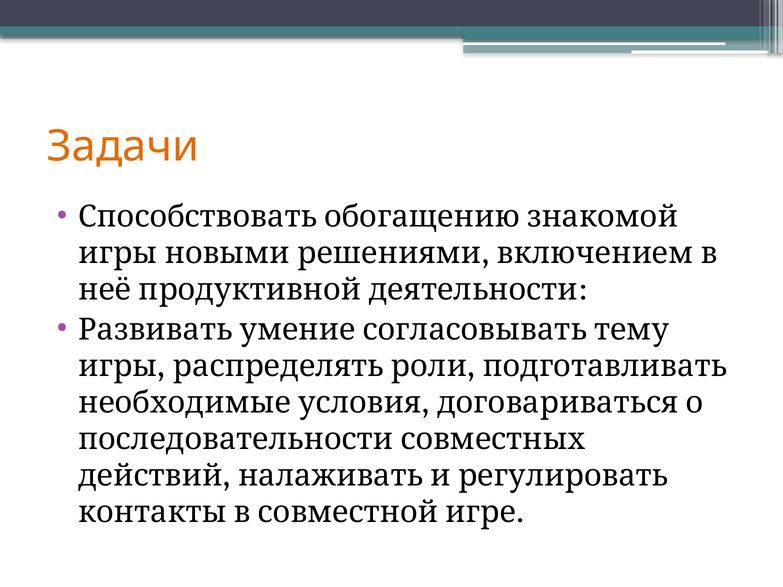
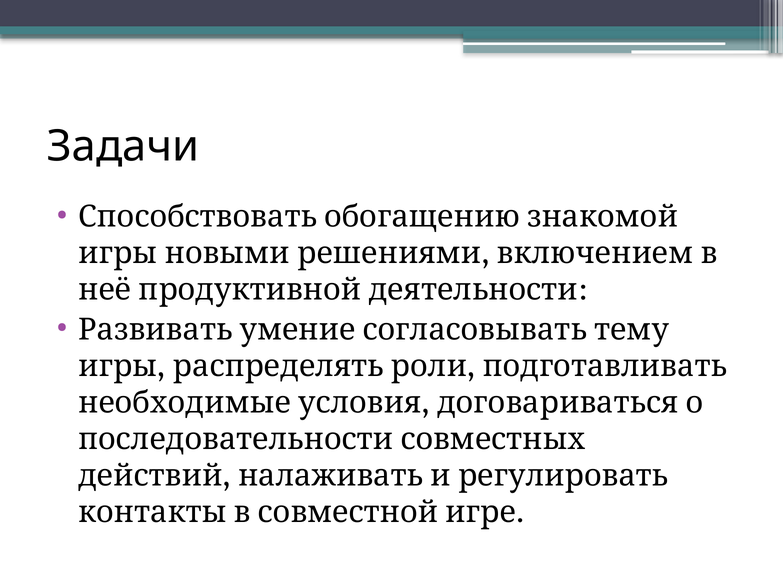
Задачи colour: orange -> black
